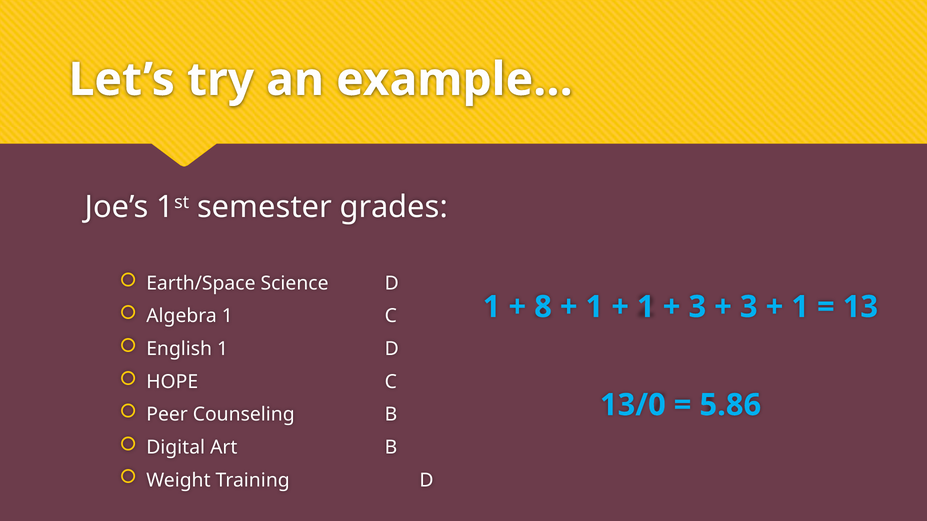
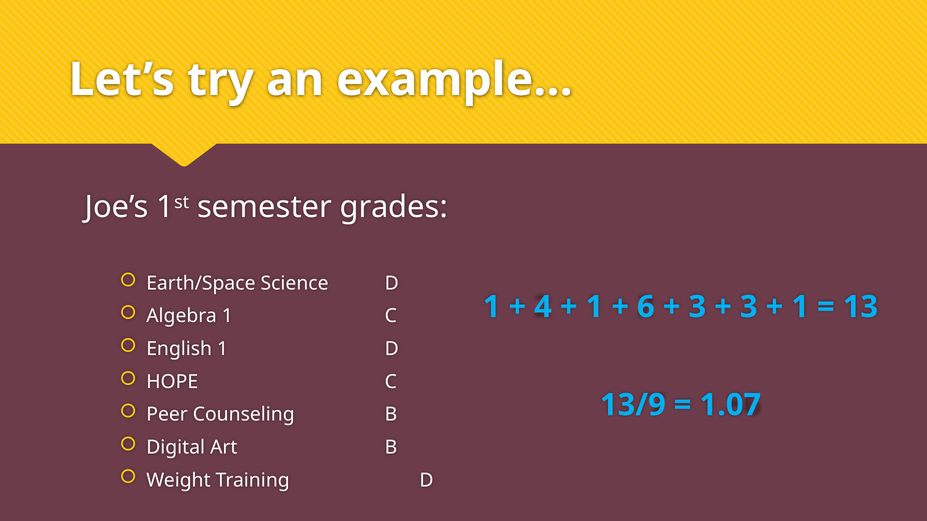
8: 8 -> 4
1 at (646, 307): 1 -> 6
13/0: 13/0 -> 13/9
5.86: 5.86 -> 1.07
